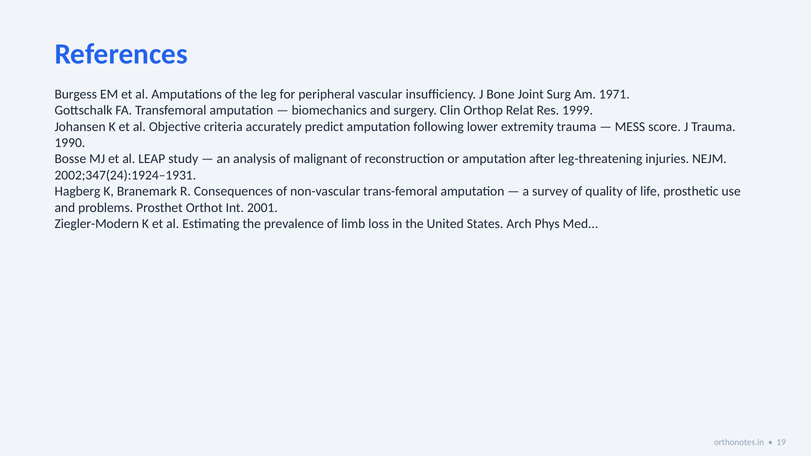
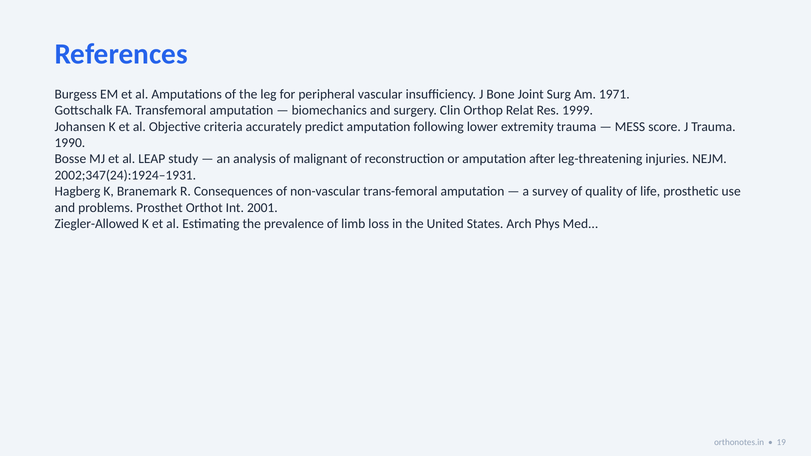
Ziegler-Modern: Ziegler-Modern -> Ziegler-Allowed
